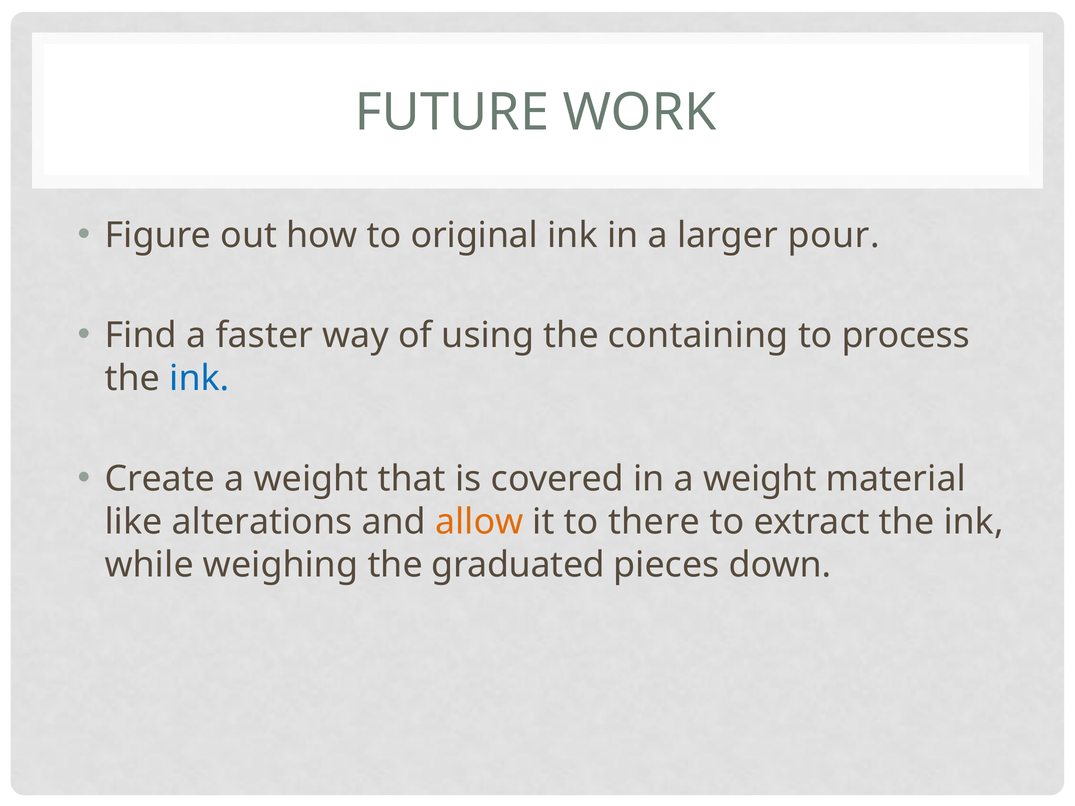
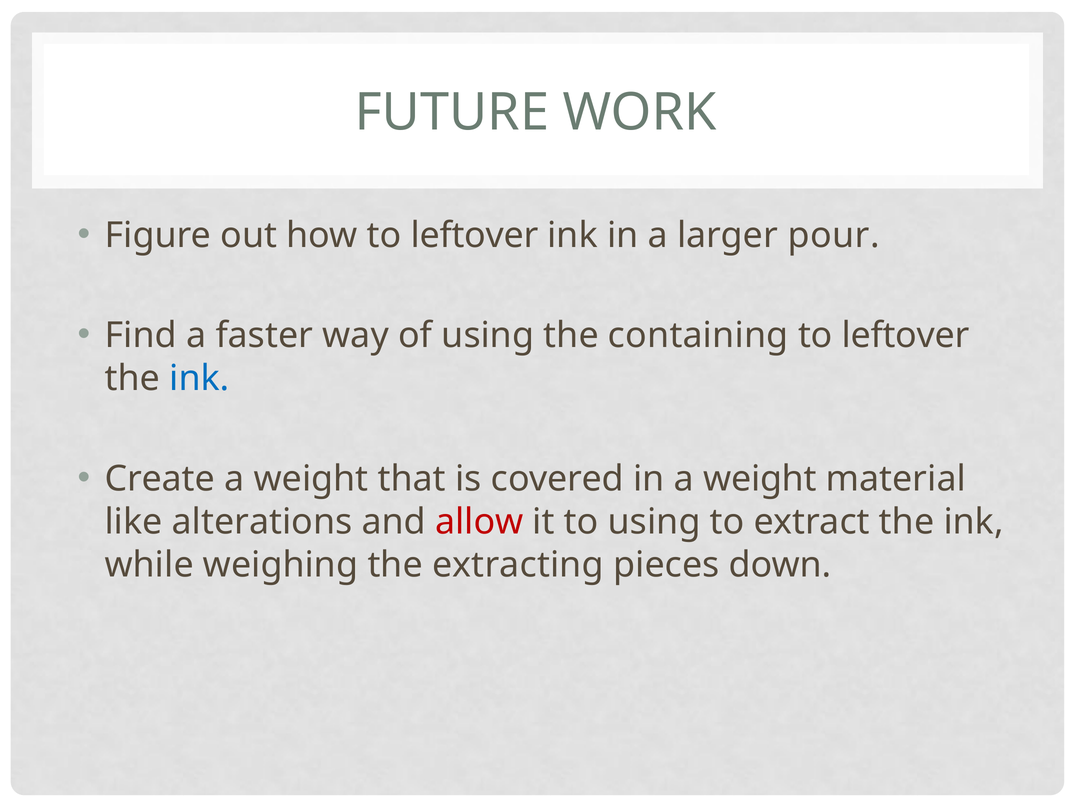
how to original: original -> leftover
process at (906, 336): process -> leftover
allow colour: orange -> red
to there: there -> using
graduated: graduated -> extracting
